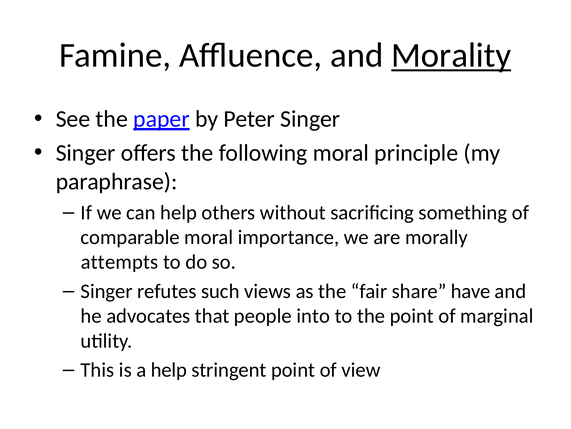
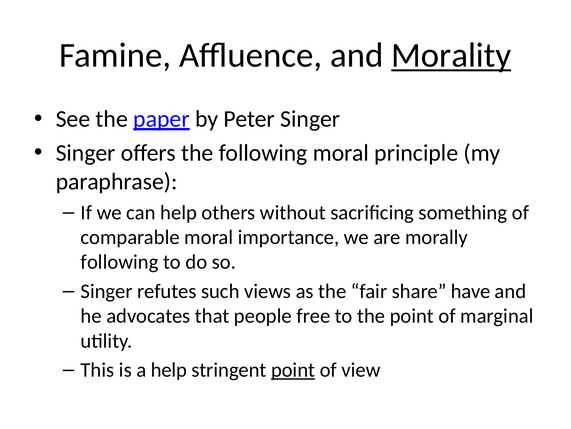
attempts at (120, 262): attempts -> following
into: into -> free
point at (293, 370) underline: none -> present
